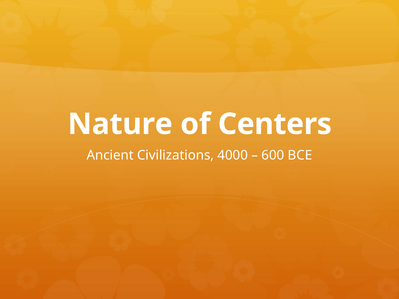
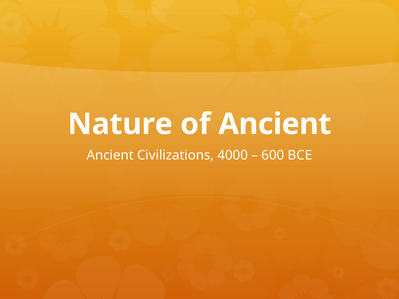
of Centers: Centers -> Ancient
